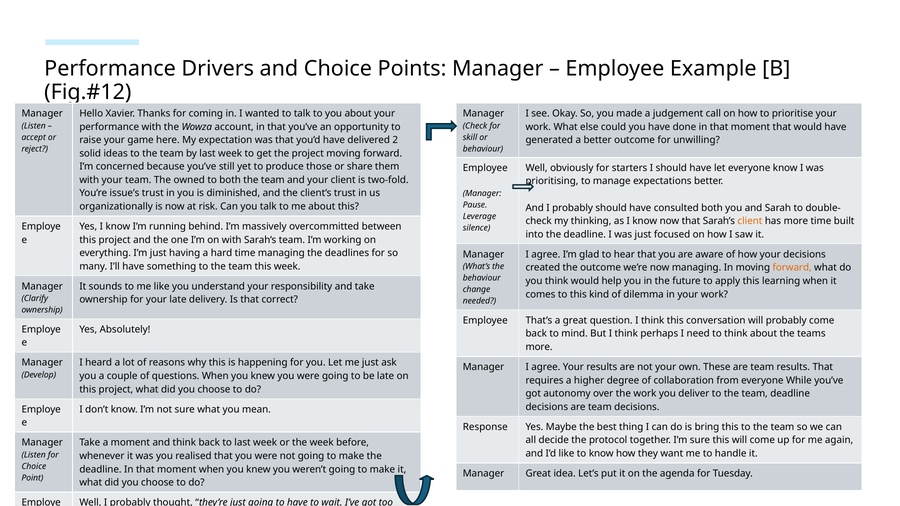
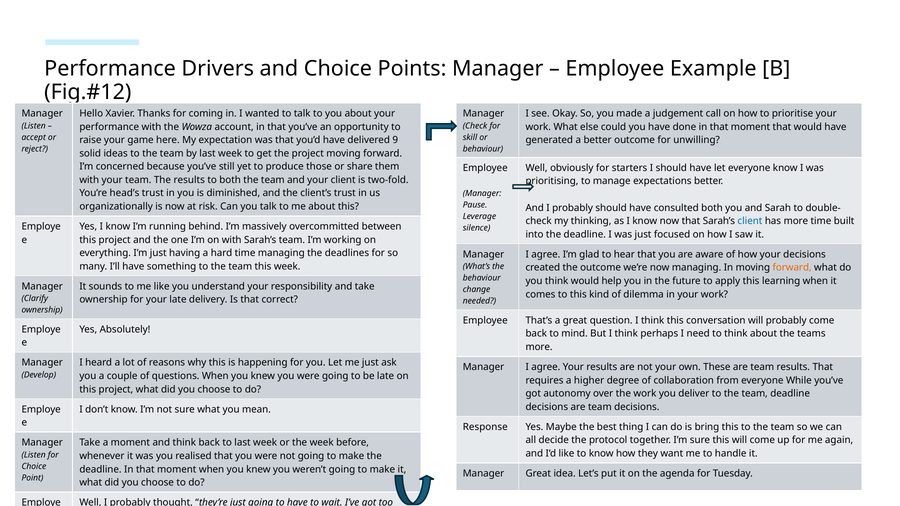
2: 2 -> 9
The owned: owned -> results
issue’s: issue’s -> head’s
client at (750, 221) colour: orange -> blue
